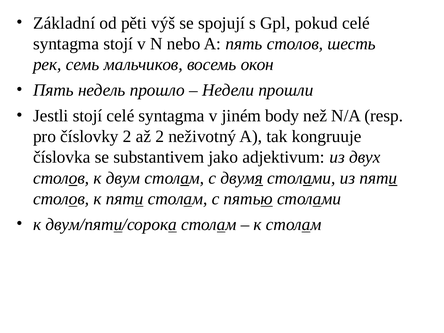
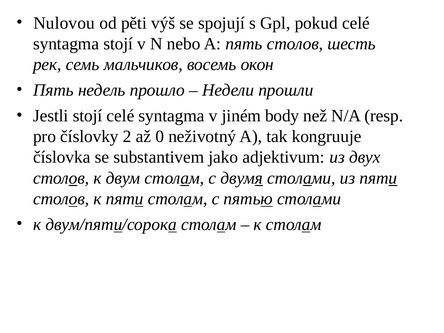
Základní: Základní -> Nulovou
až 2: 2 -> 0
